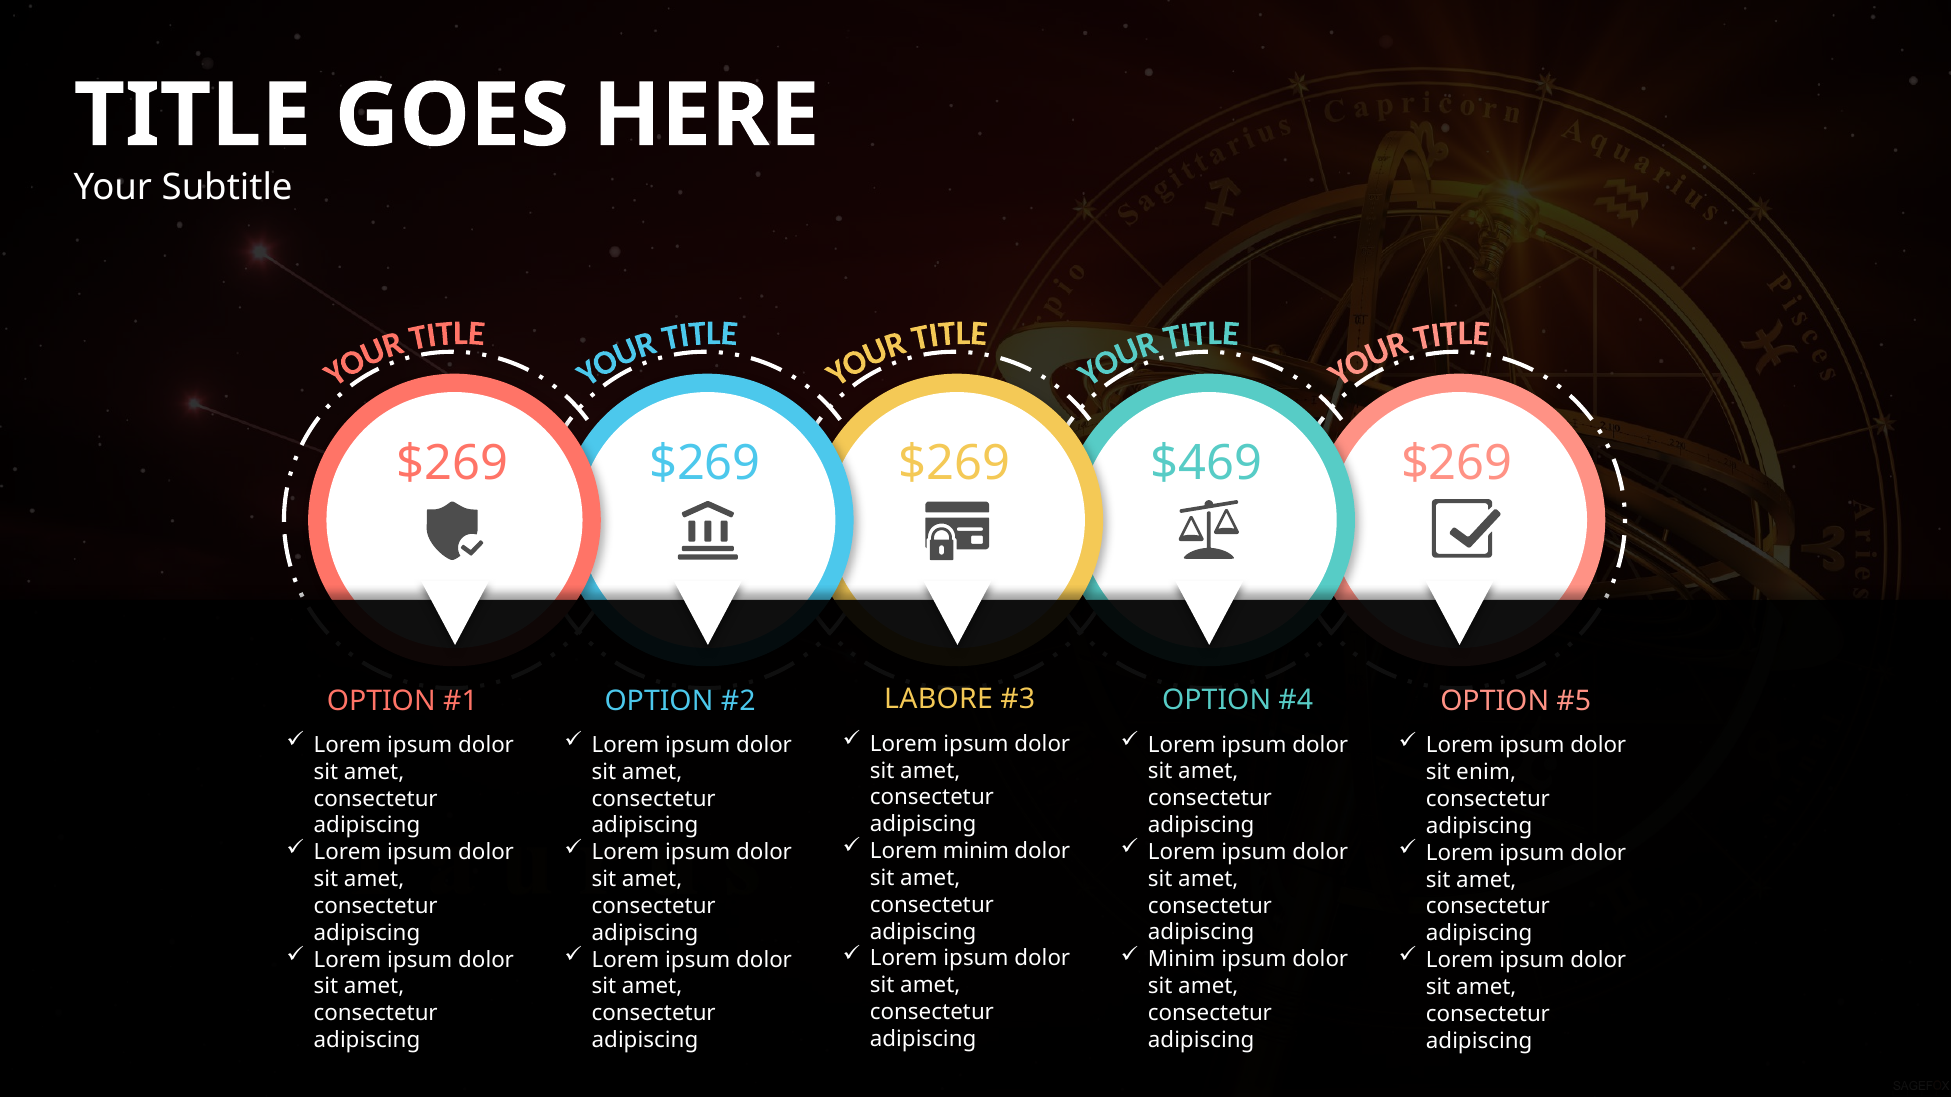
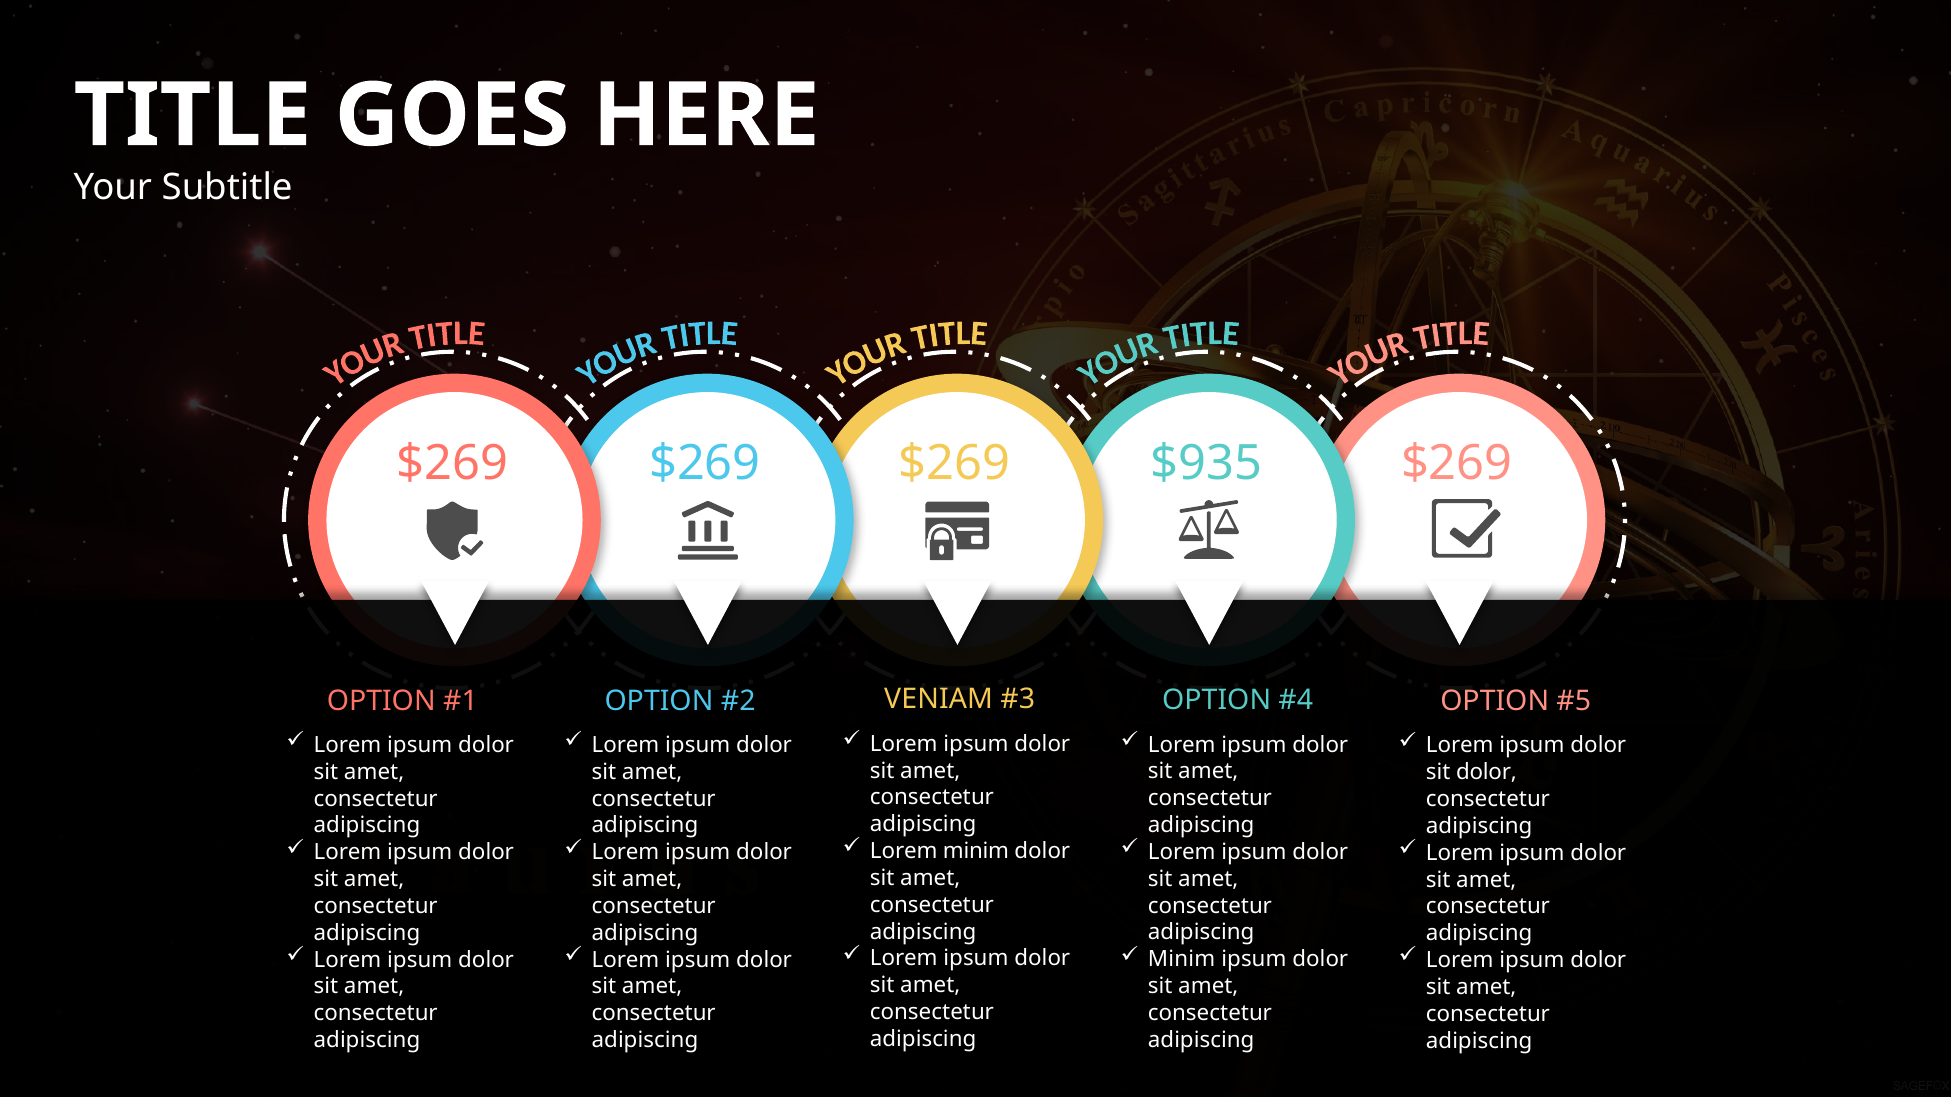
$469: $469 -> $935
LABORE: LABORE -> VENIAM
sit enim: enim -> dolor
